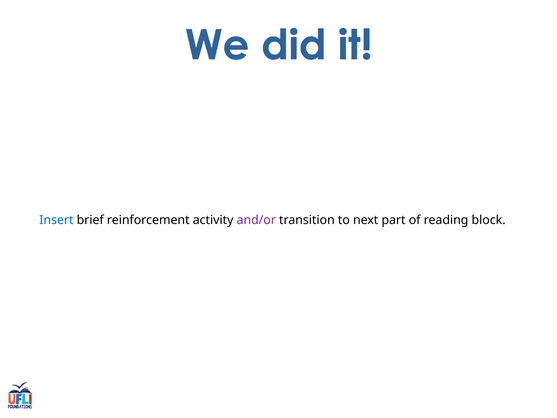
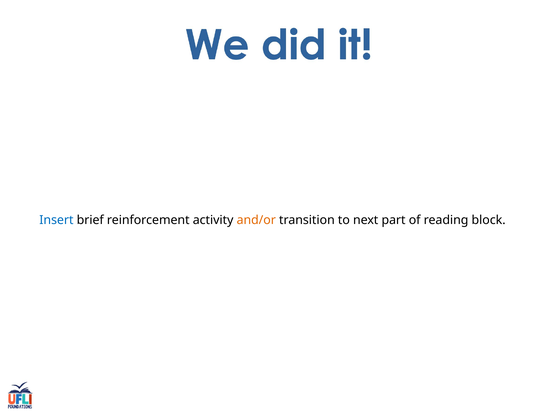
and/or colour: purple -> orange
